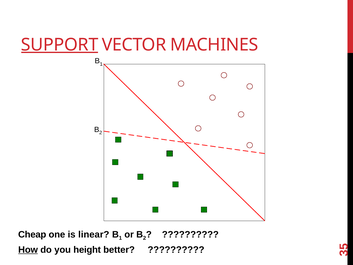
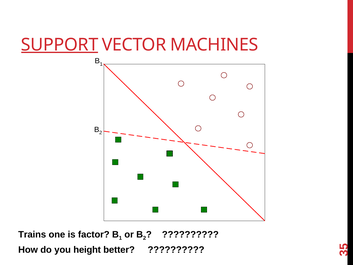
Cheap: Cheap -> Trains
linear: linear -> factor
How underline: present -> none
